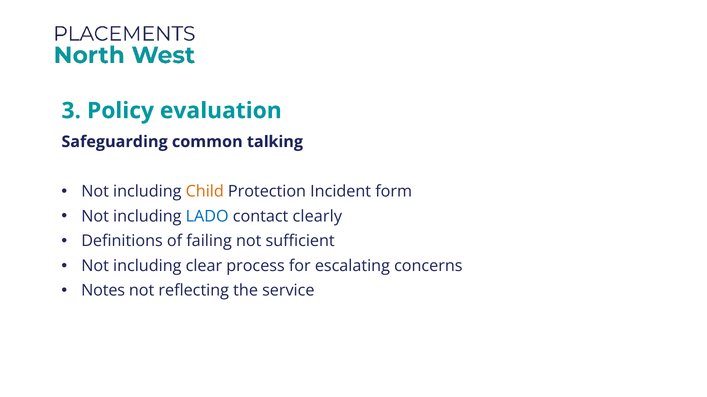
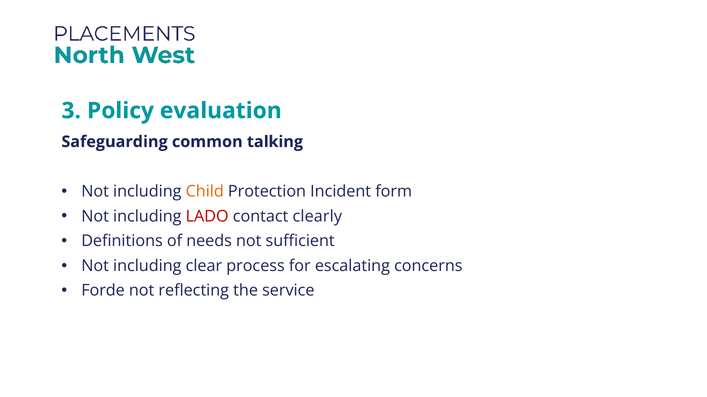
LADO colour: blue -> red
failing: failing -> needs
Notes: Notes -> Forde
